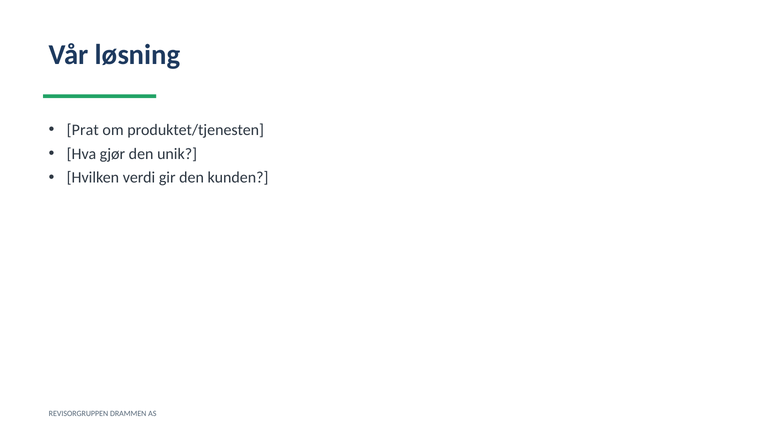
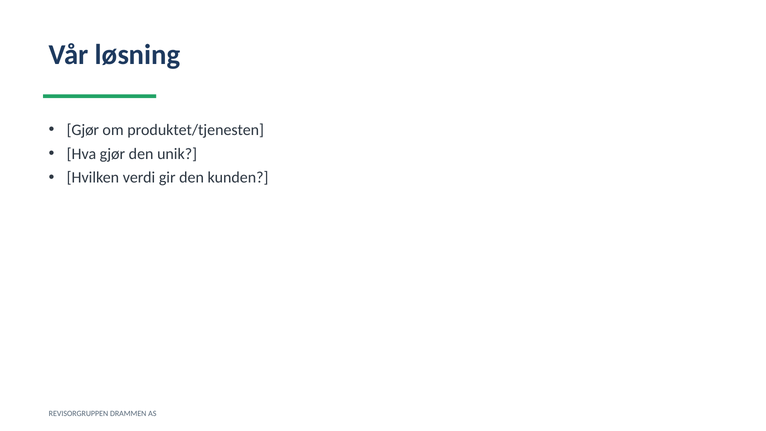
Prat at (83, 130): Prat -> Gjør
